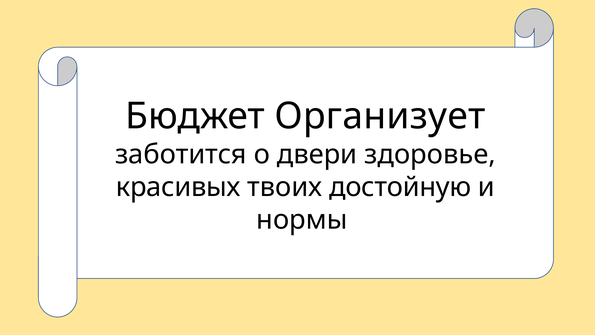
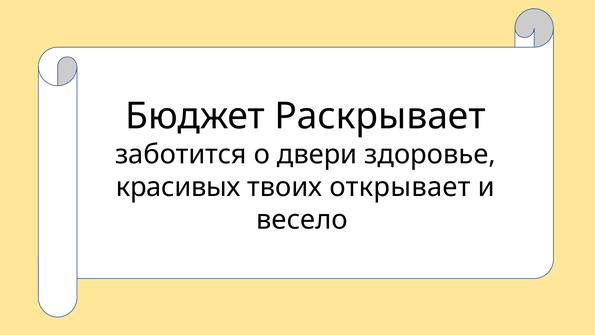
Организует: Организует -> Раскрывает
достойную: достойную -> открывает
нормы: нормы -> весело
